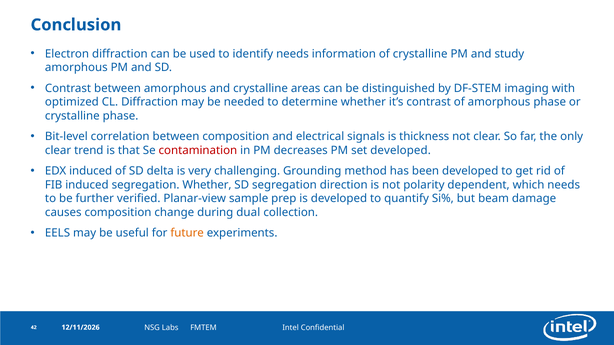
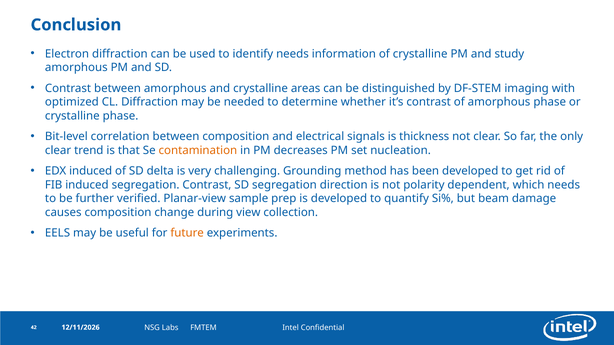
contamination colour: red -> orange
set developed: developed -> nucleation
segregation Whether: Whether -> Contrast
dual: dual -> view
